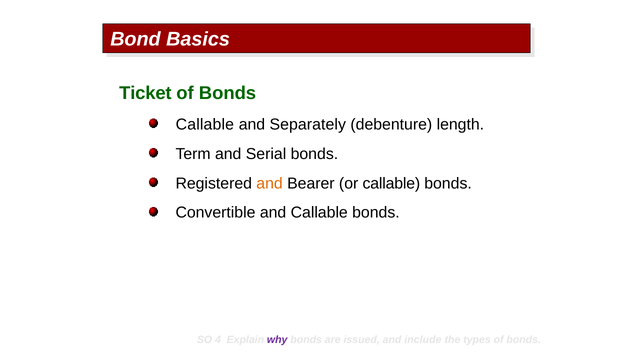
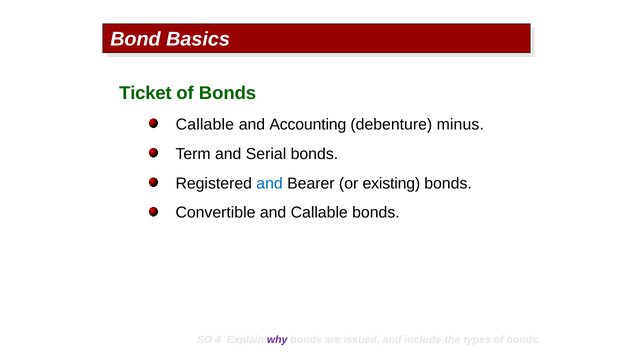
Separately: Separately -> Accounting
length: length -> minus
and at (270, 183) colour: orange -> blue
or callable: callable -> existing
